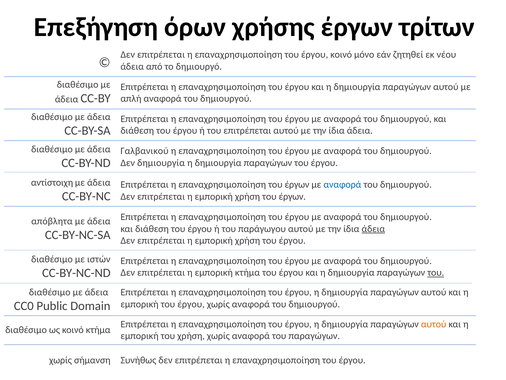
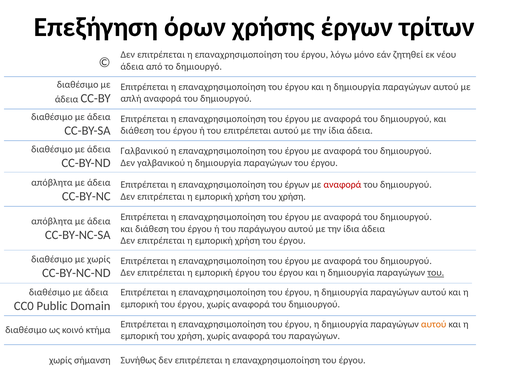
έργου κοινό: κοινό -> λόγω
Δεν δημιουργία: δημιουργία -> γαλβανικού
αντίστοιχη at (52, 182): αντίστοιχη -> απόβλητα
αναφορά at (342, 184) colour: blue -> red
χρήση του έργων: έργων -> χρήση
άδεια at (373, 229) underline: present -> none
με ιστών: ιστών -> χωρίς
εμπορική κτήμα: κτήμα -> έργου
